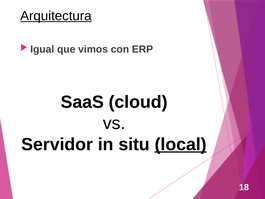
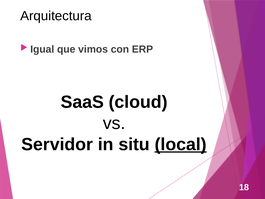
Arquitectura underline: present -> none
